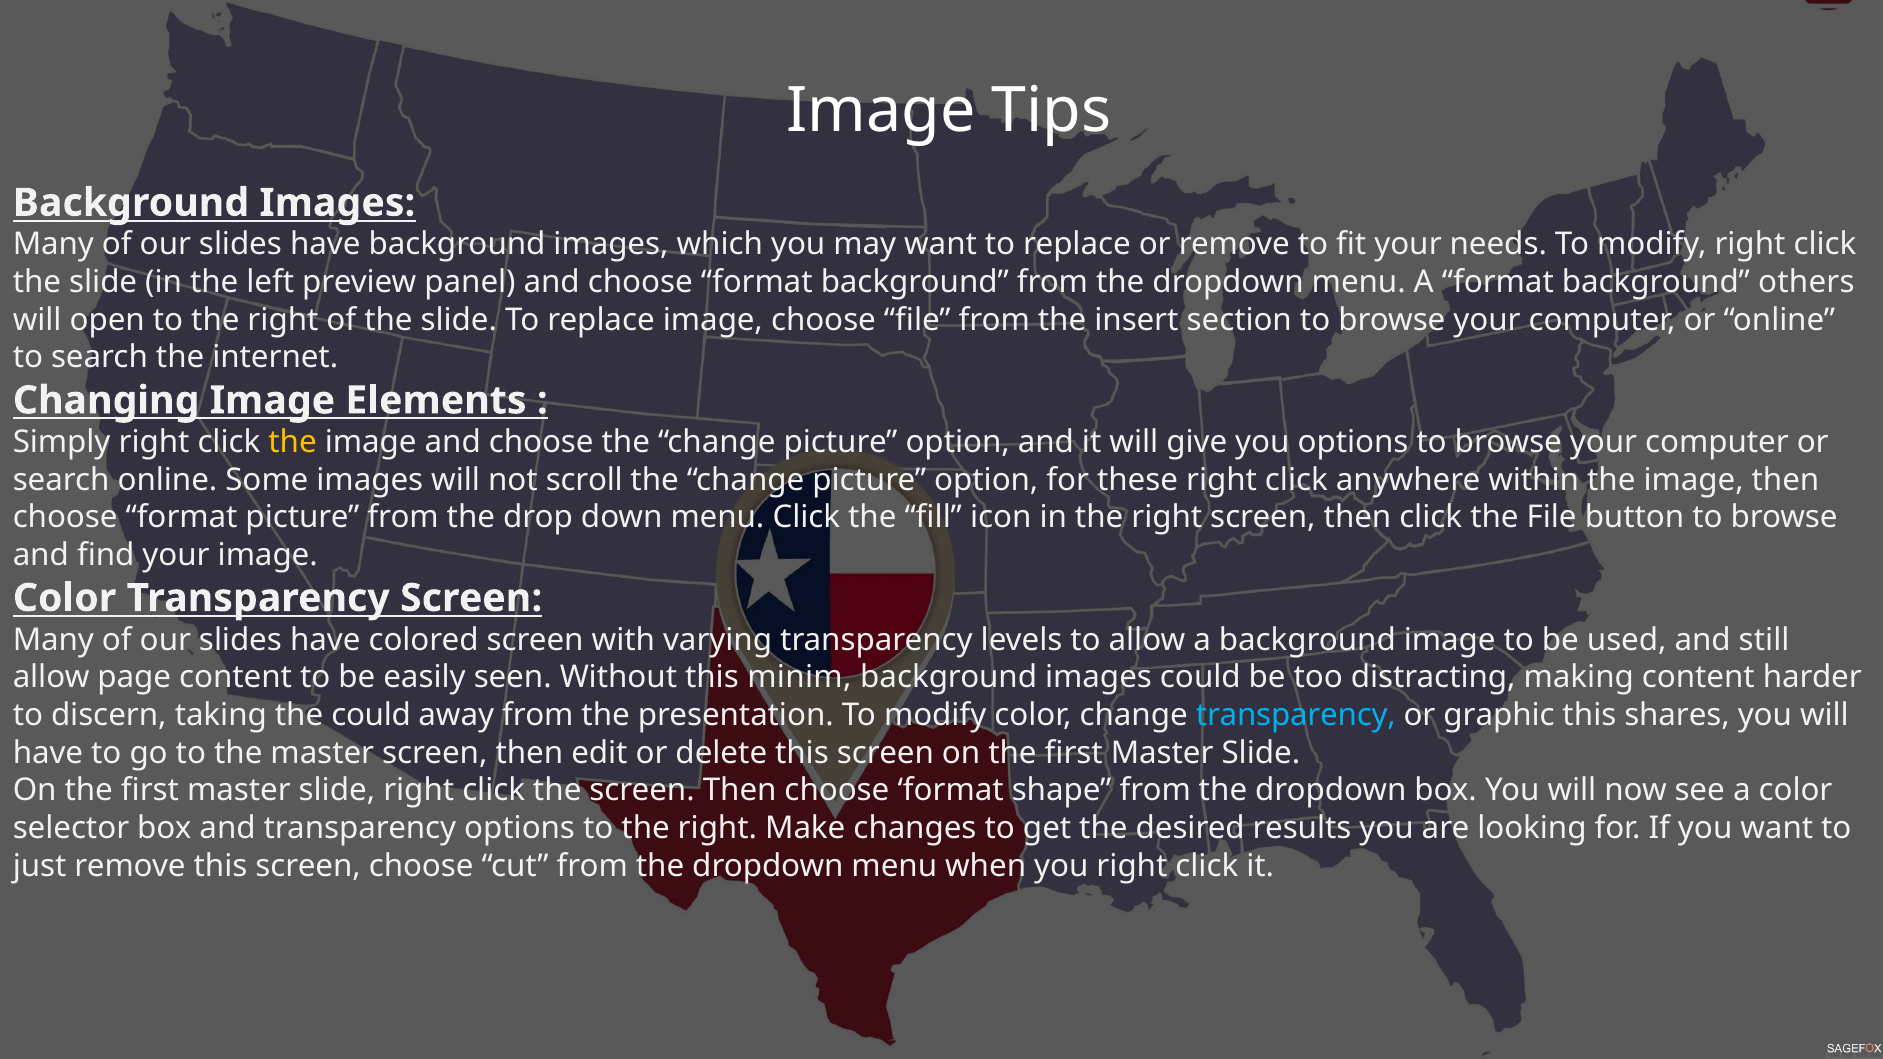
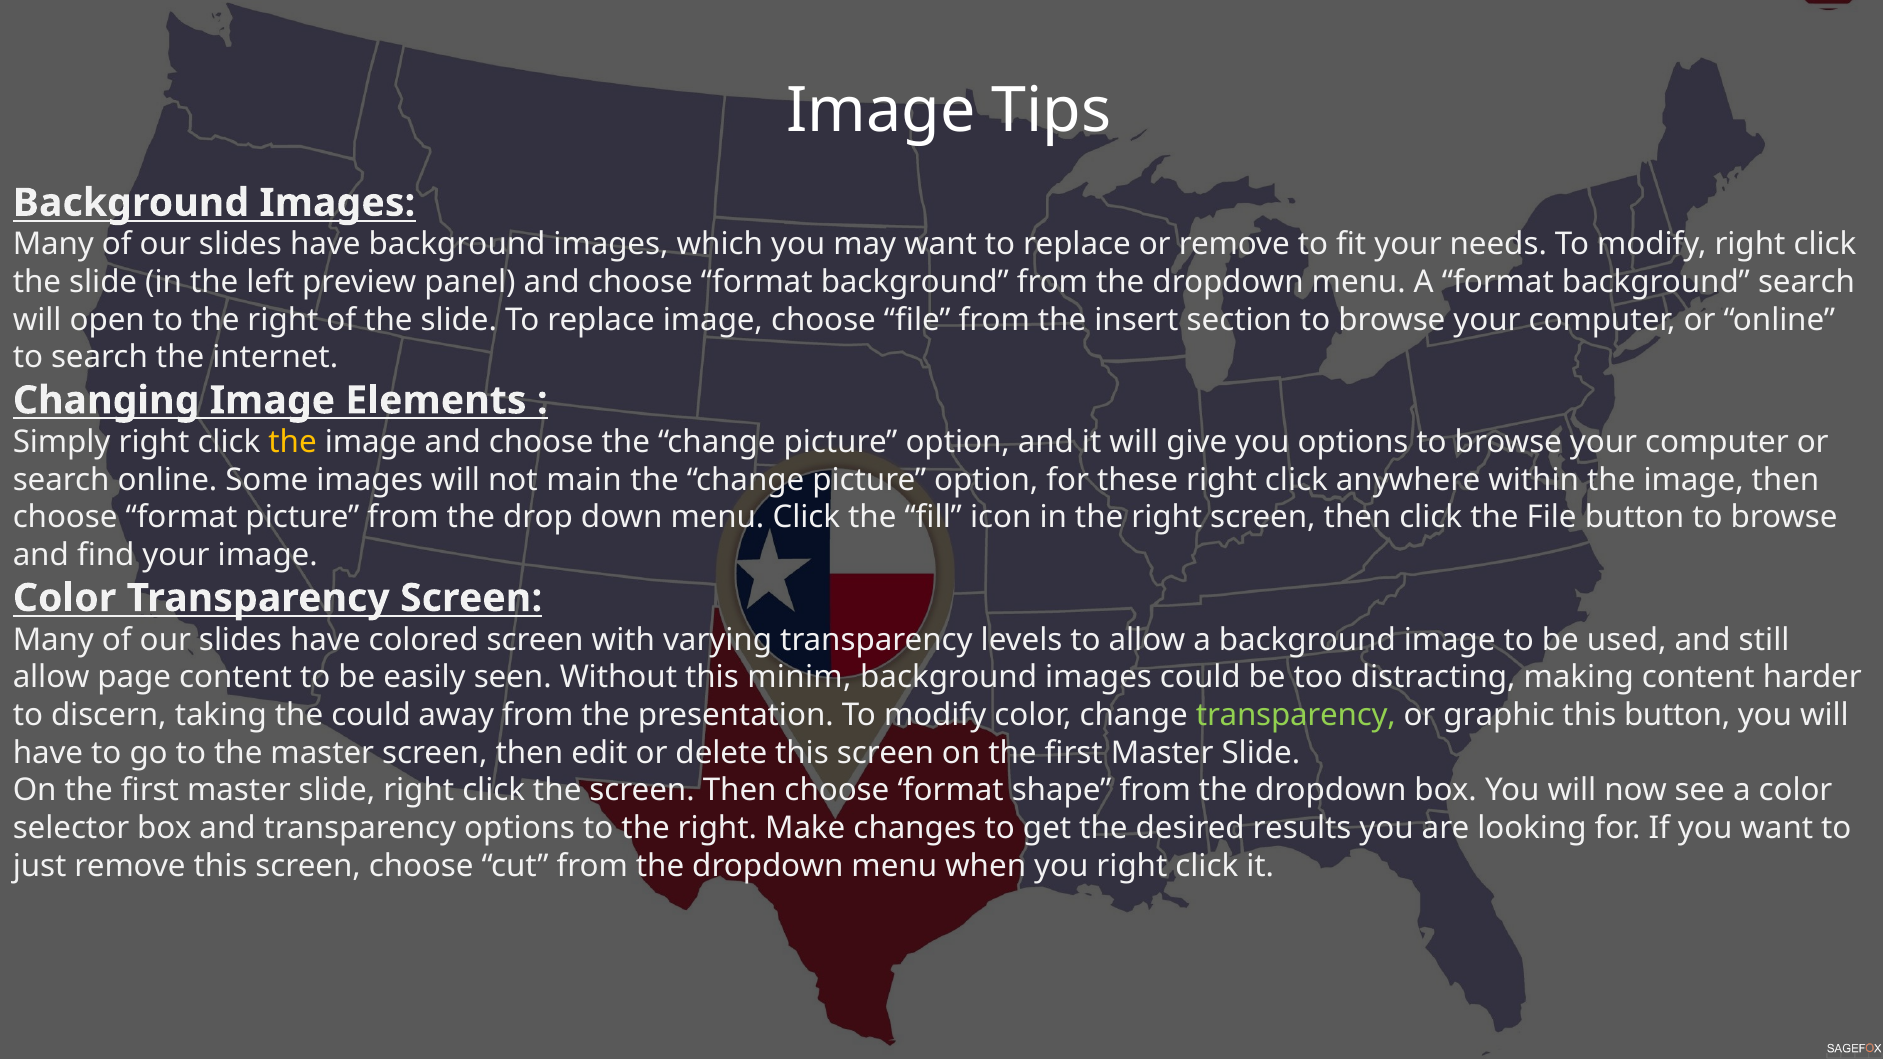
background others: others -> search
scroll: scroll -> main
transparency at (1296, 715) colour: light blue -> light green
this shares: shares -> button
